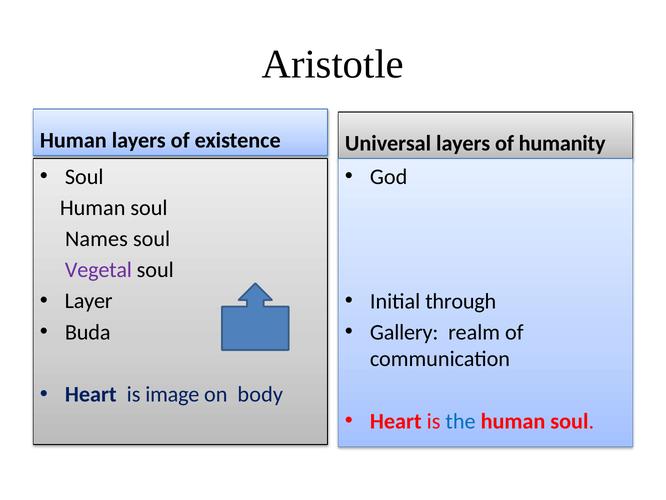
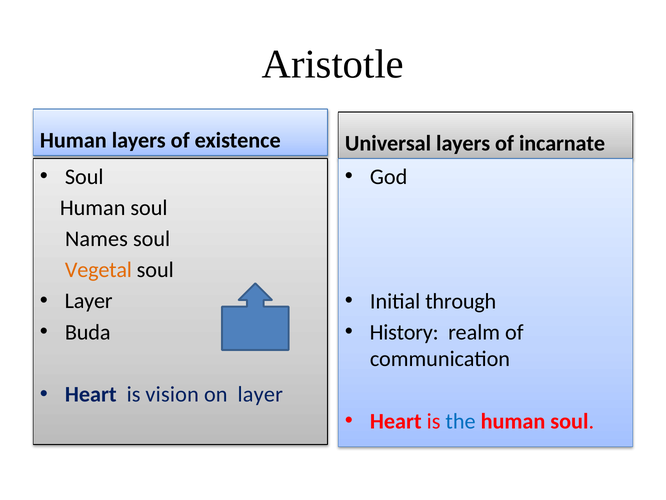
humanity: humanity -> incarnate
Vegetal colour: purple -> orange
Gallery: Gallery -> History
image: image -> vision
on body: body -> layer
